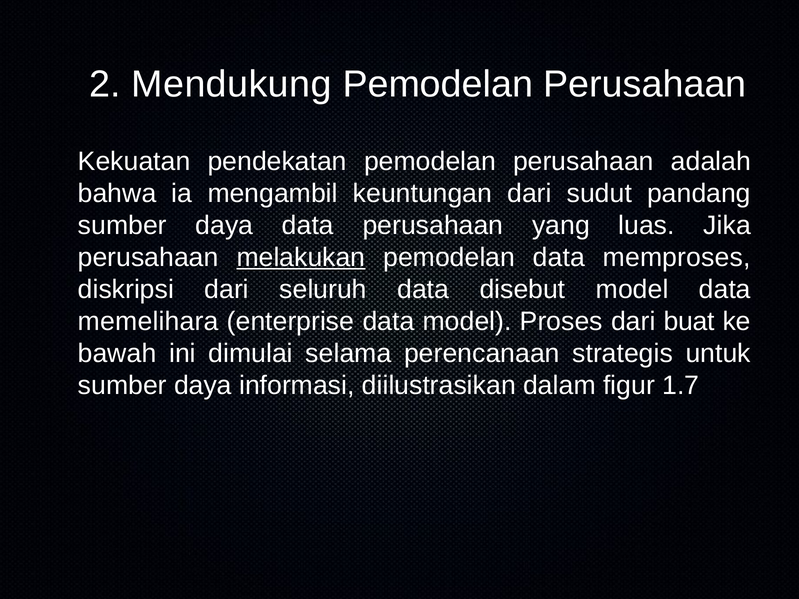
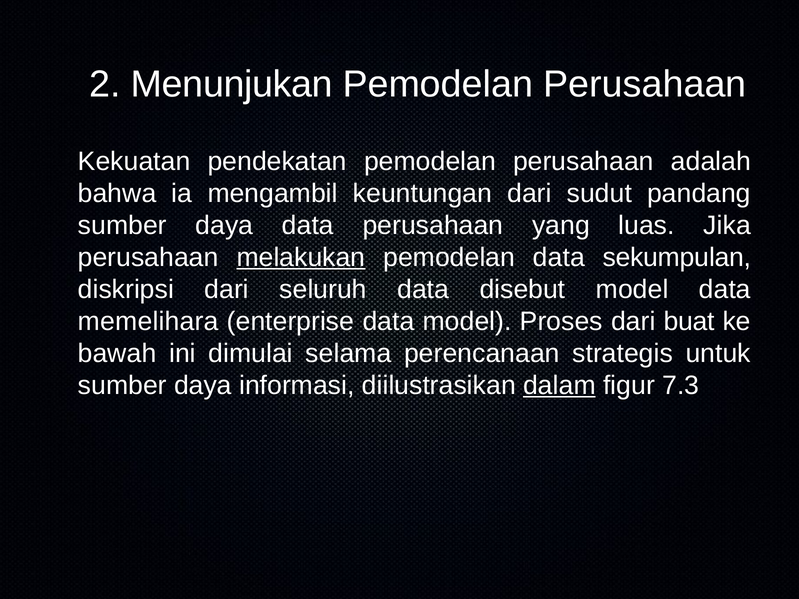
Mendukung: Mendukung -> Menunjukan
memproses: memproses -> sekumpulan
dalam underline: none -> present
1.7: 1.7 -> 7.3
